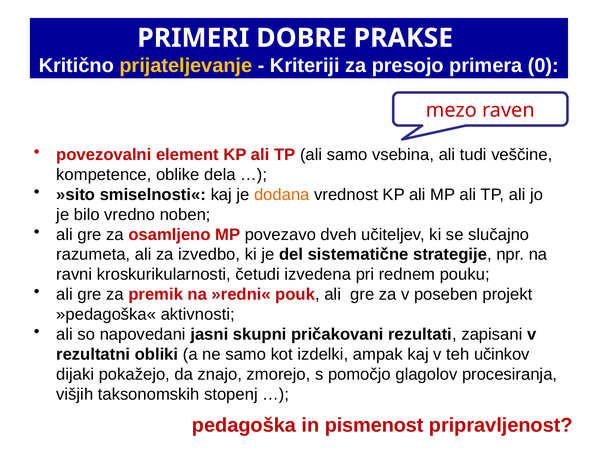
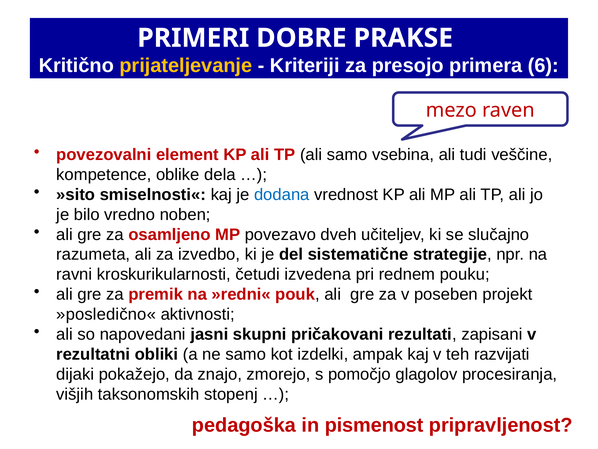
0: 0 -> 6
dodana colour: orange -> blue
»pedagoška«: »pedagoška« -> »posledično«
učinkov: učinkov -> razvijati
